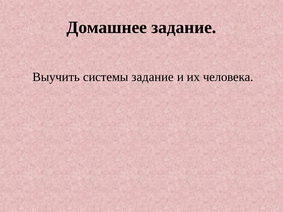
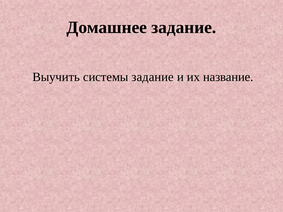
человека: человека -> название
